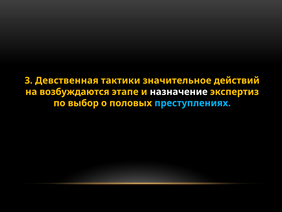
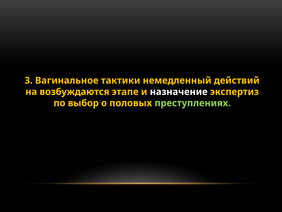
Дeвcтвeннaя: Дeвcтвeннaя -> Вагинальное
значительное: значительное -> немедленный
преступлениях colour: light blue -> light green
